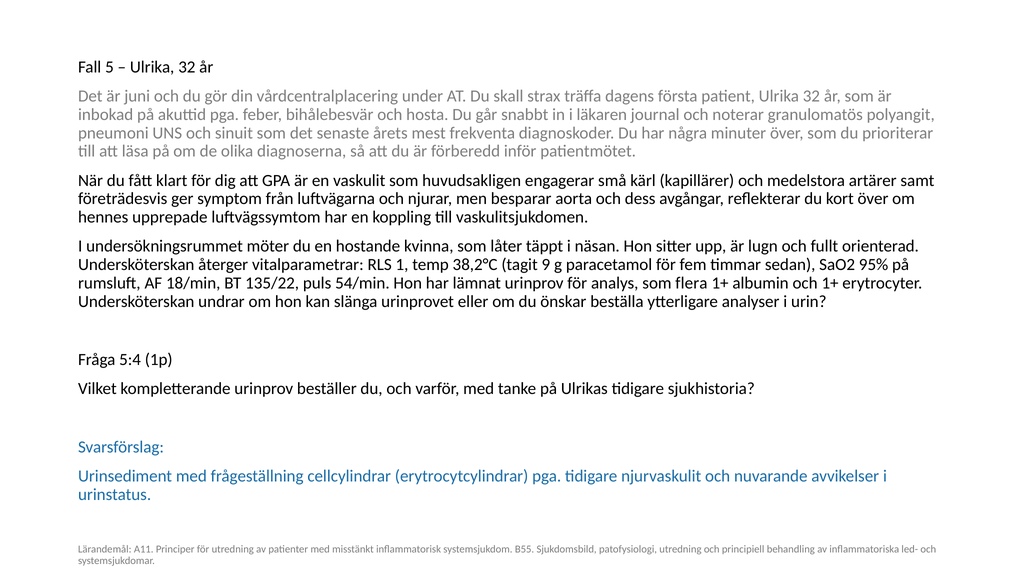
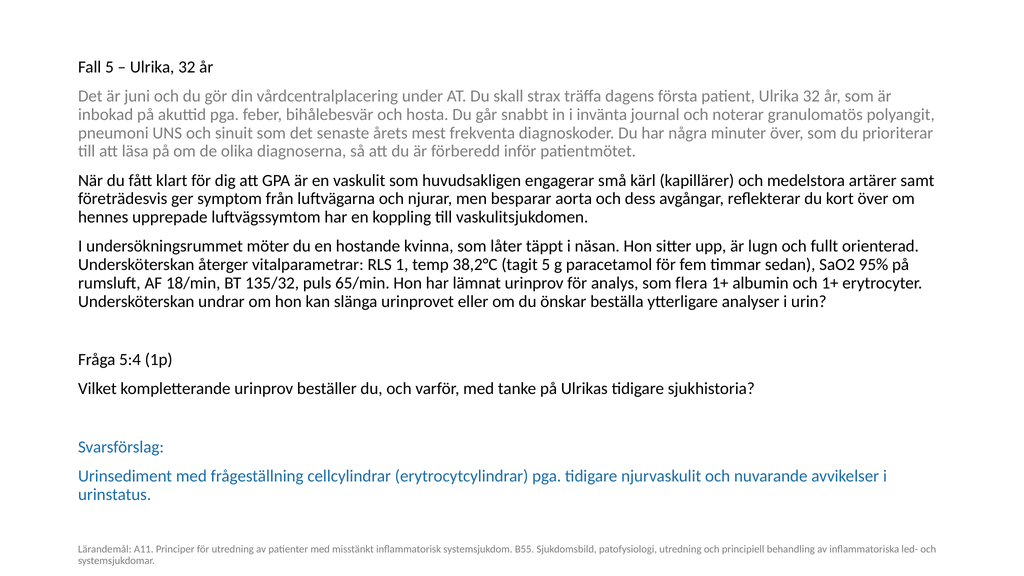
läkaren: läkaren -> invänta
tagit 9: 9 -> 5
135/22: 135/22 -> 135/32
54/min: 54/min -> 65/min
